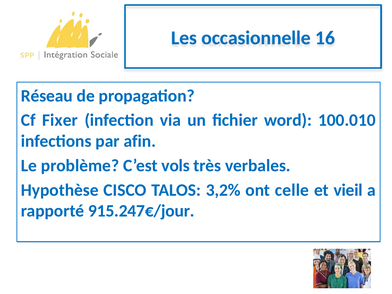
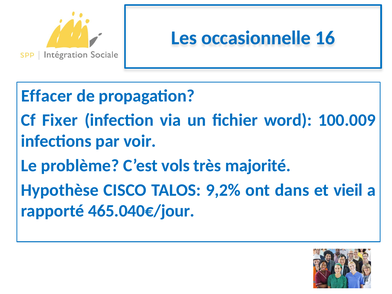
Réseau: Réseau -> Effacer
100.010: 100.010 -> 100.009
afin: afin -> voir
verbales: verbales -> majorité
3,2%: 3,2% -> 9,2%
celle: celle -> dans
915.247€/jour: 915.247€/jour -> 465.040€/jour
